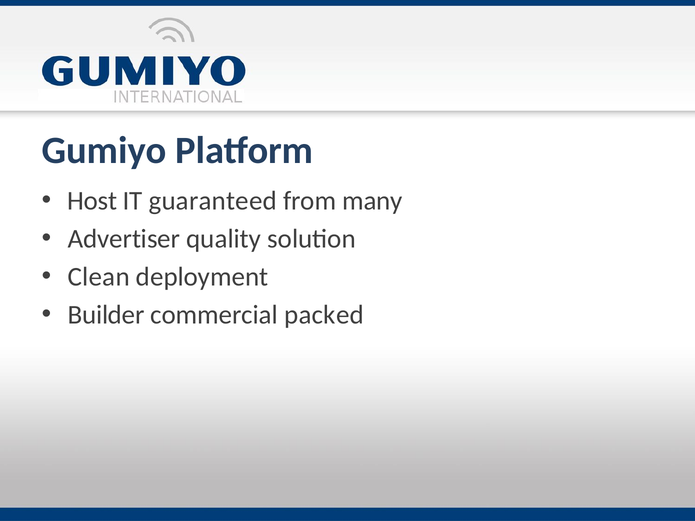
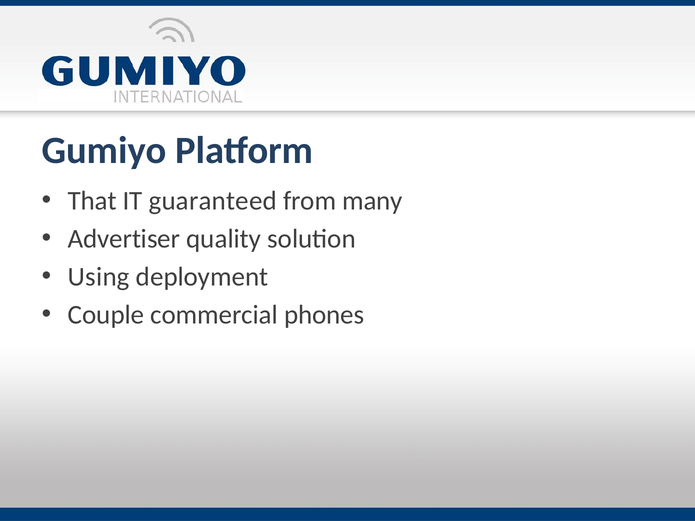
Host: Host -> That
Clean: Clean -> Using
Builder: Builder -> Couple
packed: packed -> phones
